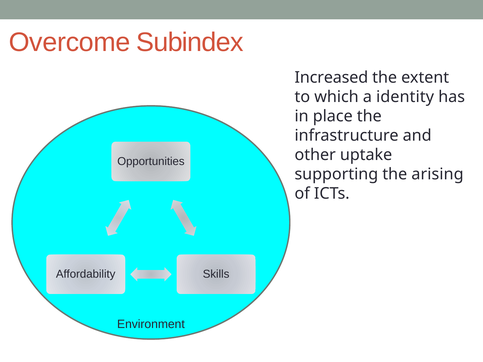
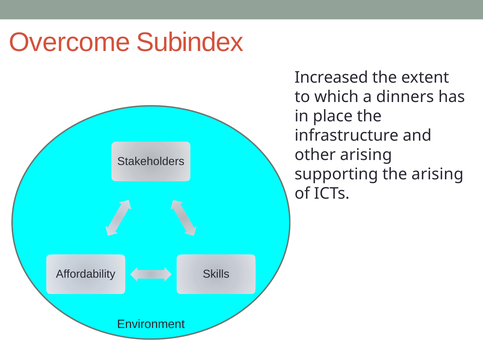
identity: identity -> dinners
other uptake: uptake -> arising
Opportunities: Opportunities -> Stakeholders
